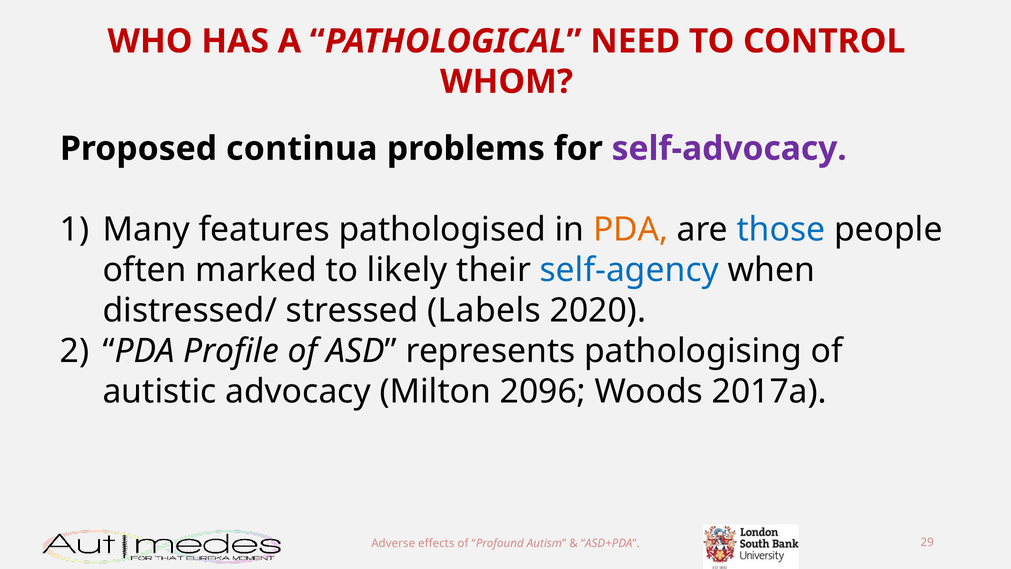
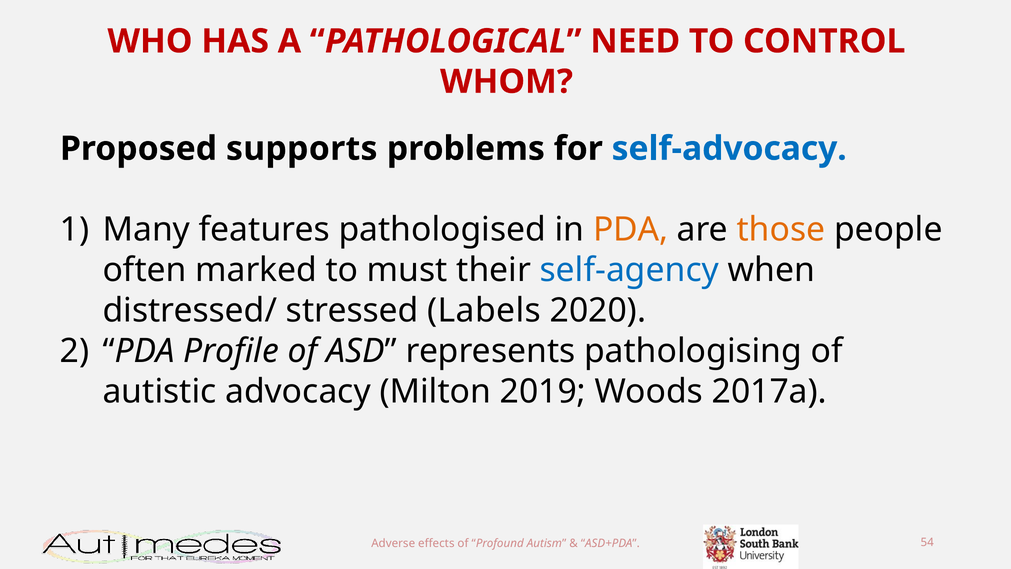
continua: continua -> supports
self-advocacy colour: purple -> blue
those colour: blue -> orange
likely: likely -> must
2096: 2096 -> 2019
29: 29 -> 54
